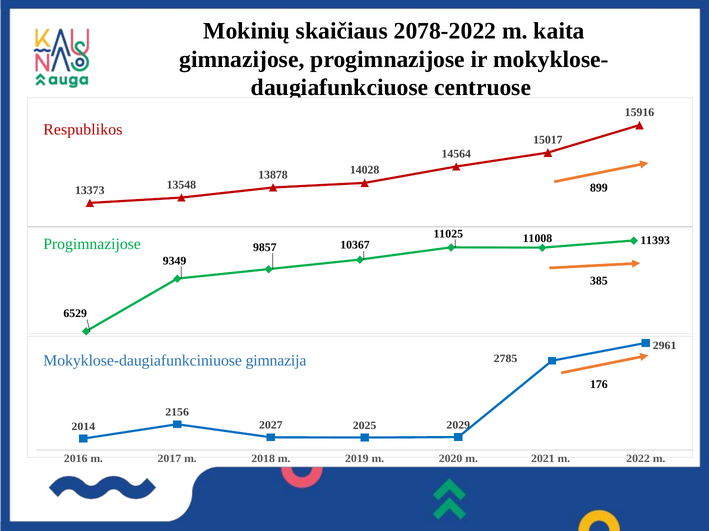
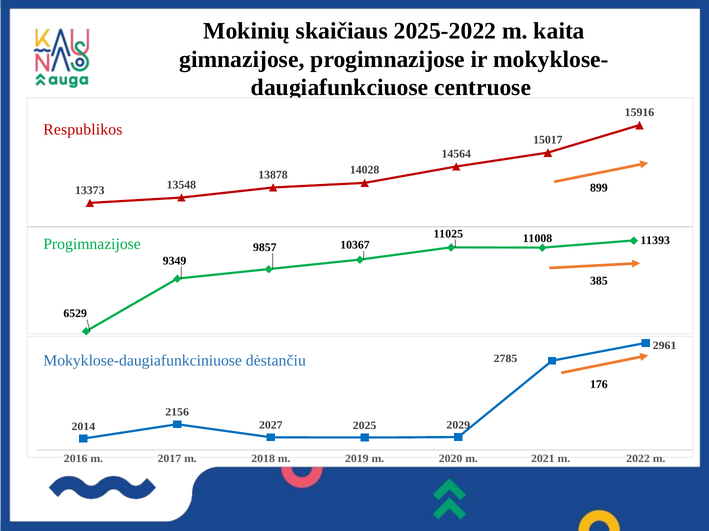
2078-2022: 2078-2022 -> 2025-2022
gimnazija: gimnazija -> dėstančiu
